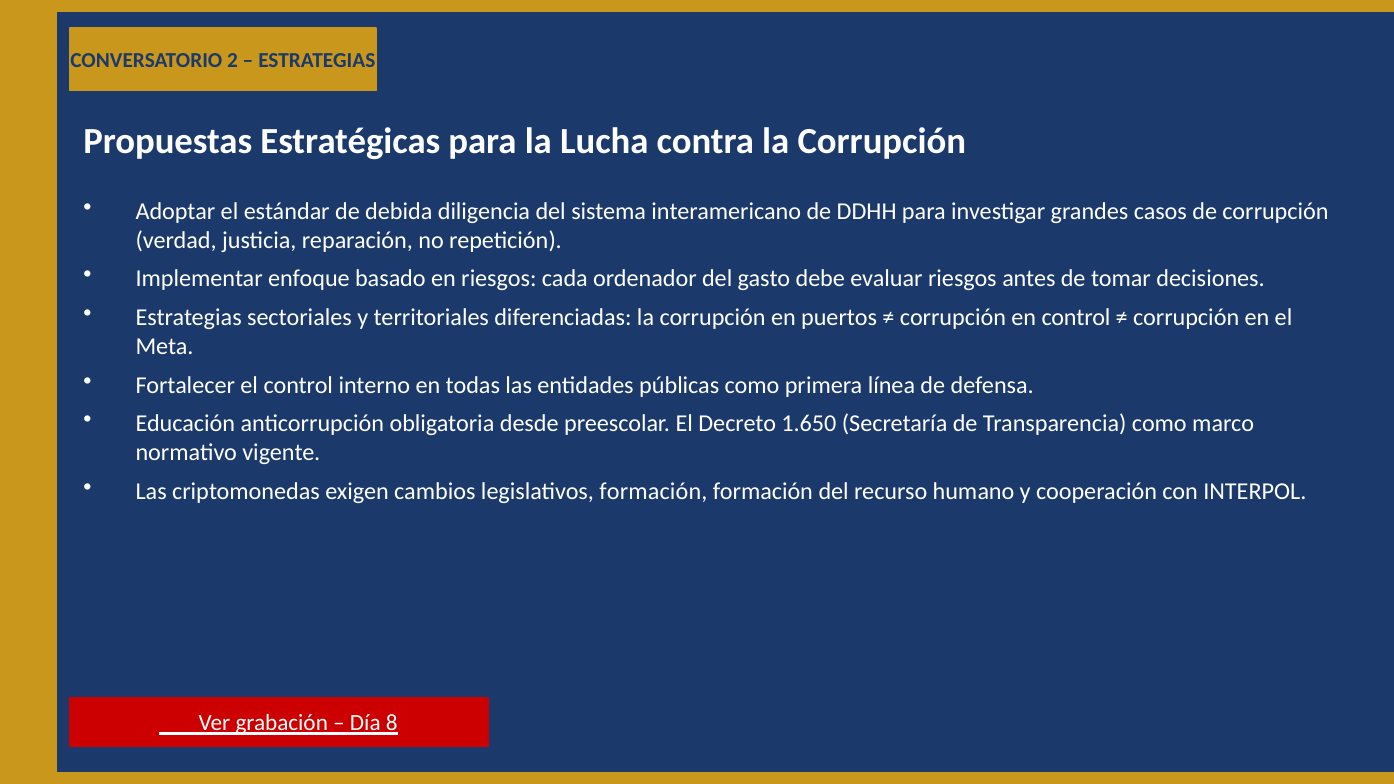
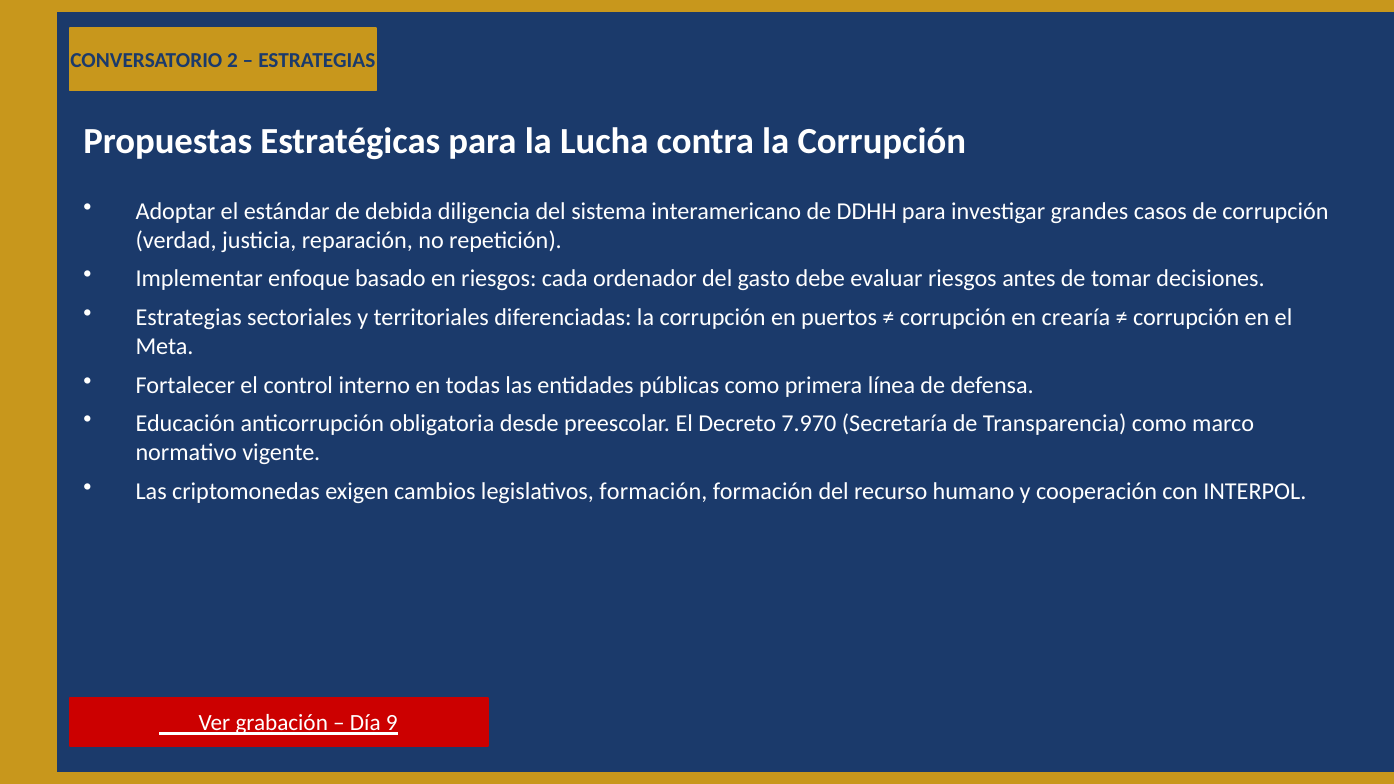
en control: control -> crearía
1.650: 1.650 -> 7.970
8: 8 -> 9
